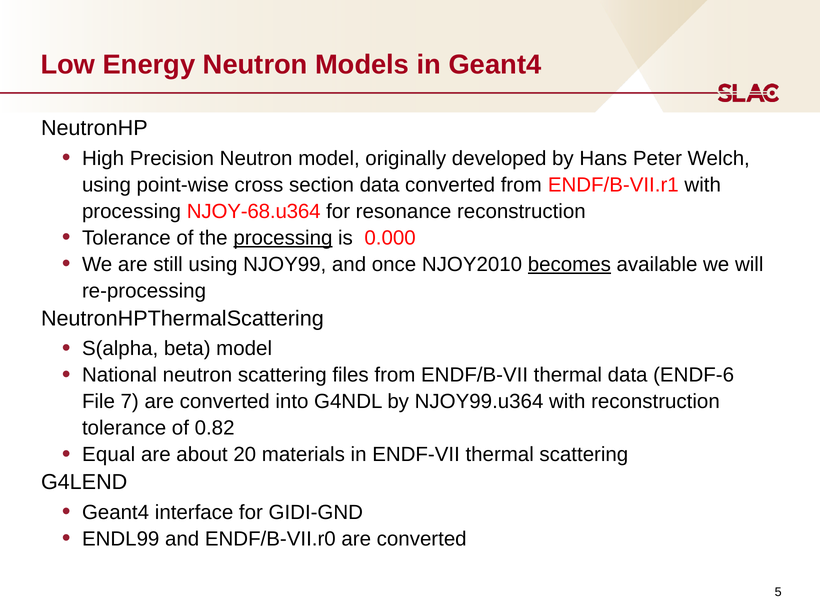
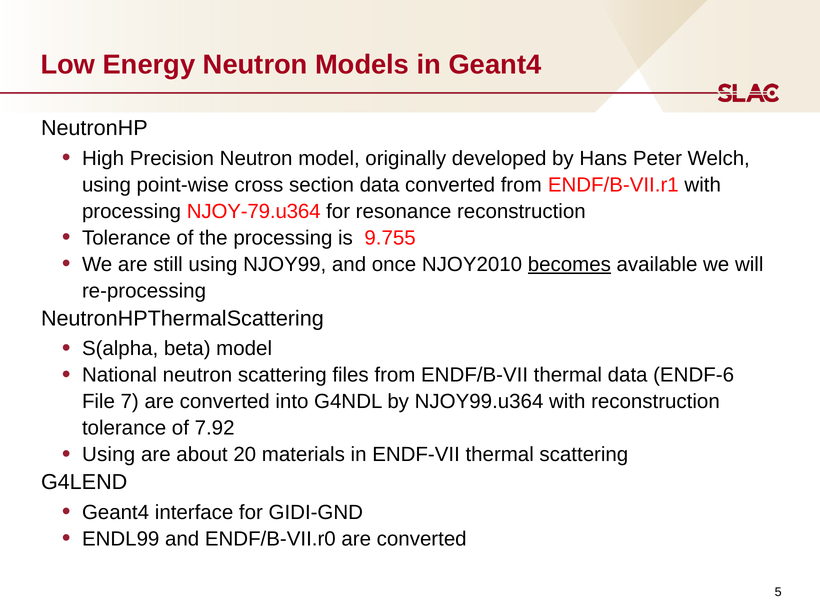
NJOY-68.u364: NJOY-68.u364 -> NJOY-79.u364
processing at (283, 238) underline: present -> none
0.000: 0.000 -> 9.755
0.82: 0.82 -> 7.92
Equal at (109, 455): Equal -> Using
